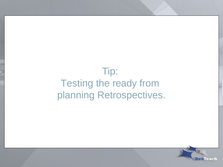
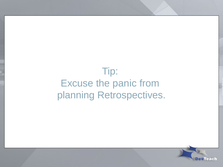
Testing: Testing -> Excuse
ready: ready -> panic
